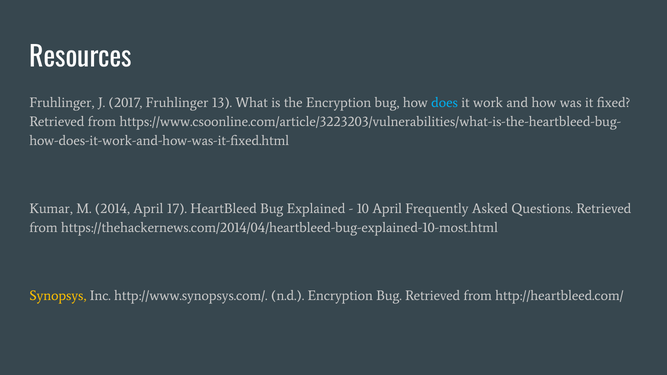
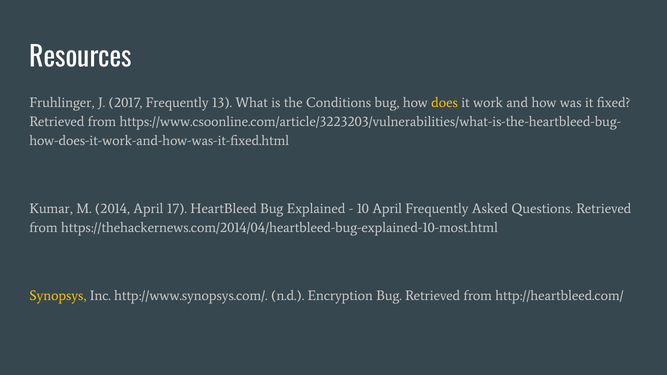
2017 Fruhlinger: Fruhlinger -> Frequently
the Encryption: Encryption -> Conditions
does colour: light blue -> yellow
